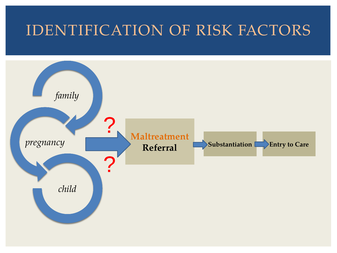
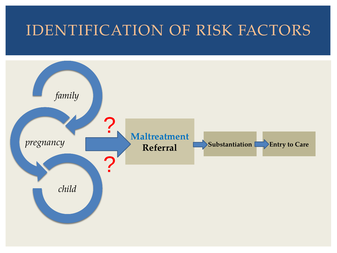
Maltreatment colour: orange -> blue
